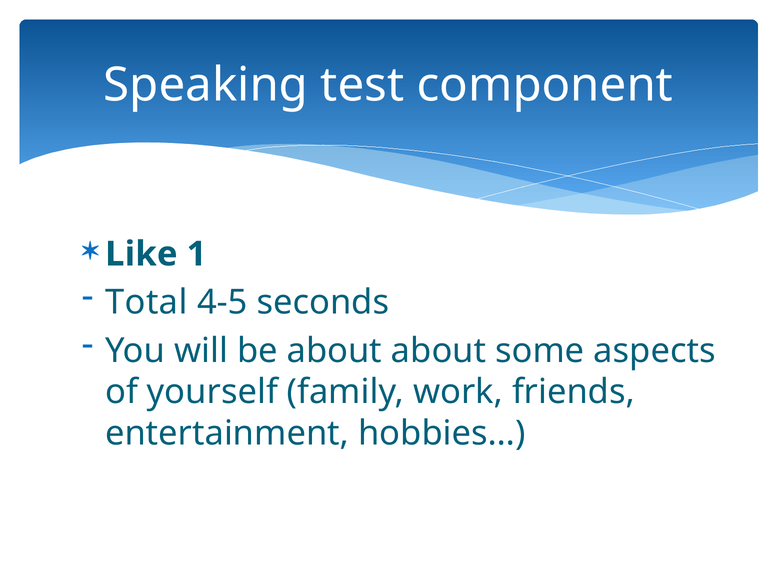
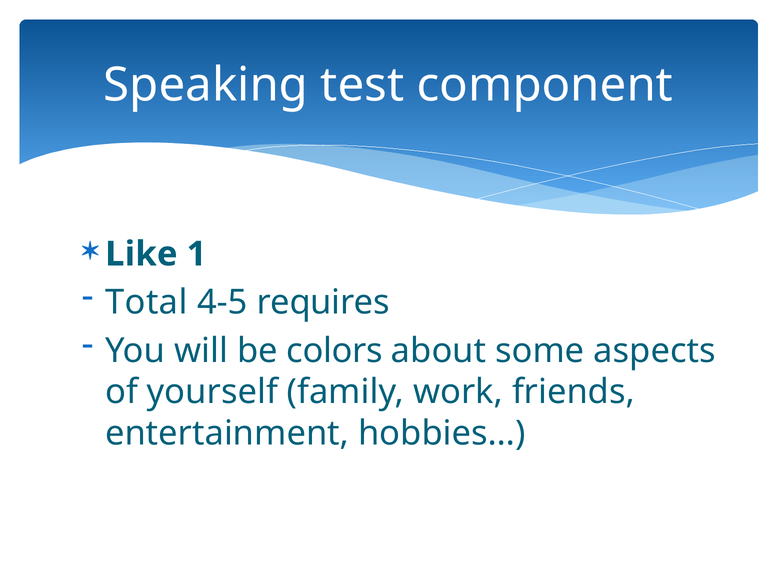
seconds: seconds -> requires
be about: about -> colors
